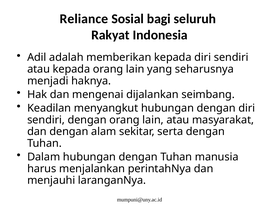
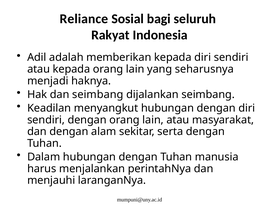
dan mengenai: mengenai -> seimbang
